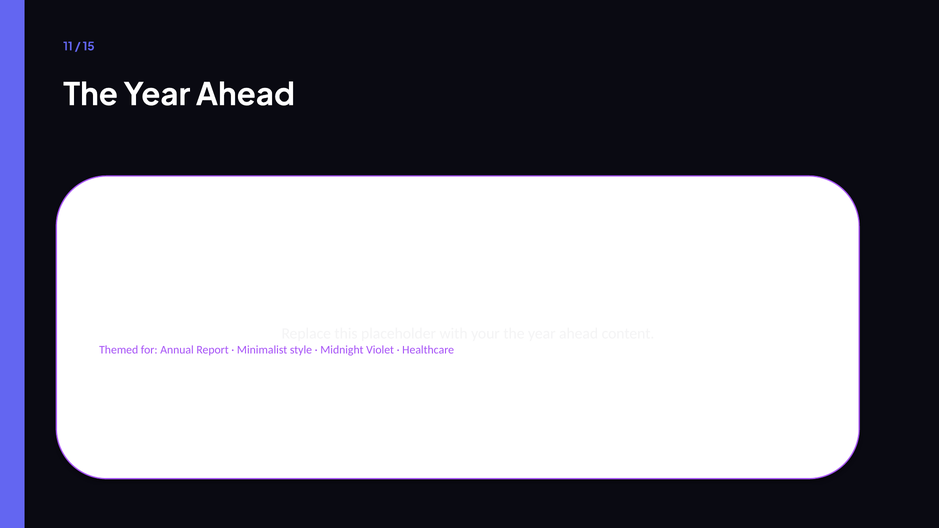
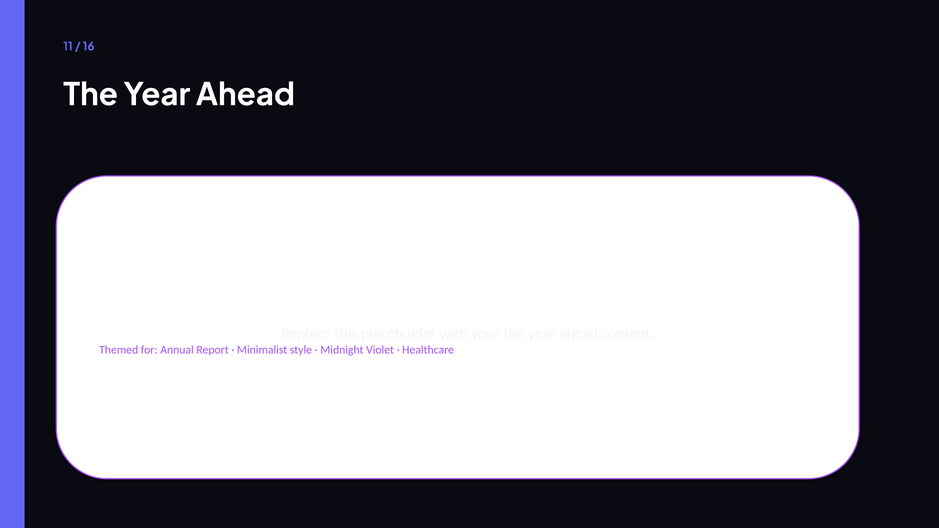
15: 15 -> 16
